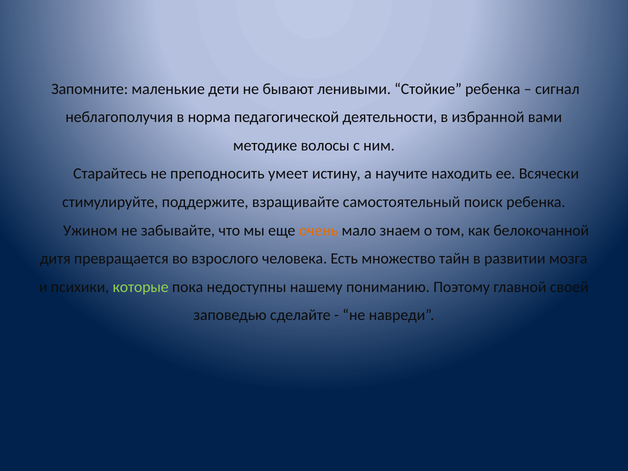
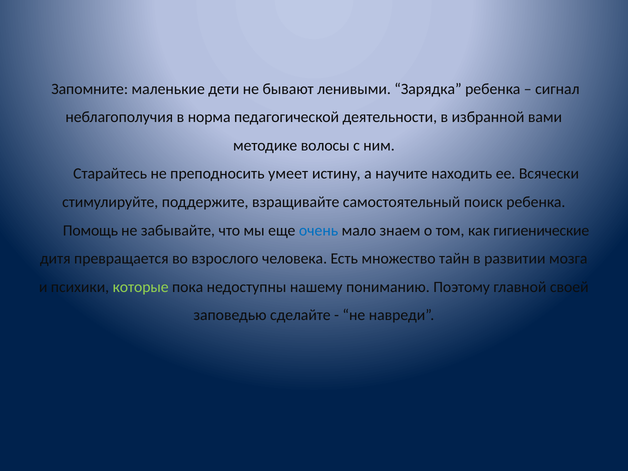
Стойкие: Стойкие -> Зарядка
Ужином: Ужином -> Помощь
очень colour: orange -> blue
белокочанной: белокочанной -> гигиенические
